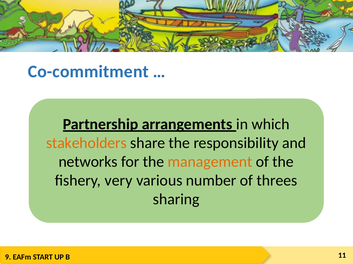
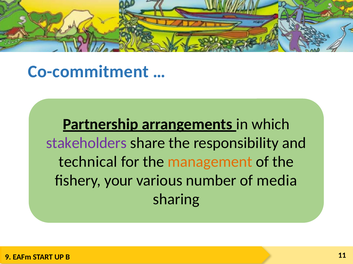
stakeholders colour: orange -> purple
networks: networks -> technical
very: very -> your
threes: threes -> media
